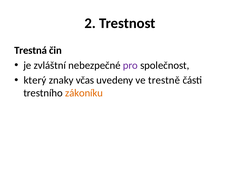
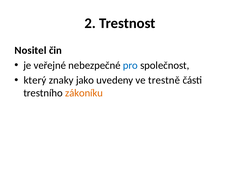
Trestná: Trestná -> Nositel
zvláštní: zvláštní -> veřejné
pro colour: purple -> blue
včas: včas -> jako
